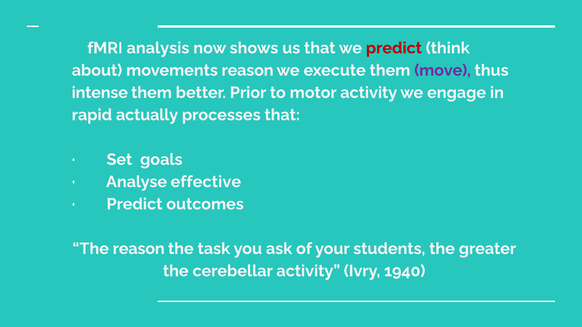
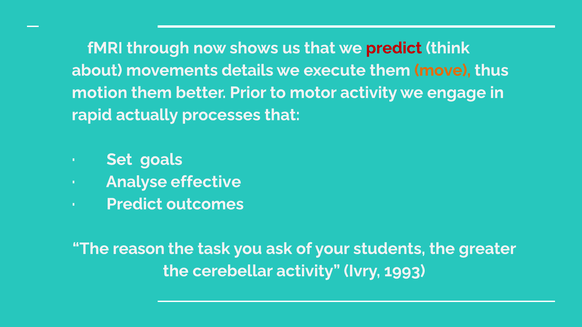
analysis: analysis -> through
movements reason: reason -> details
move colour: purple -> orange
intense: intense -> motion
1940: 1940 -> 1993
